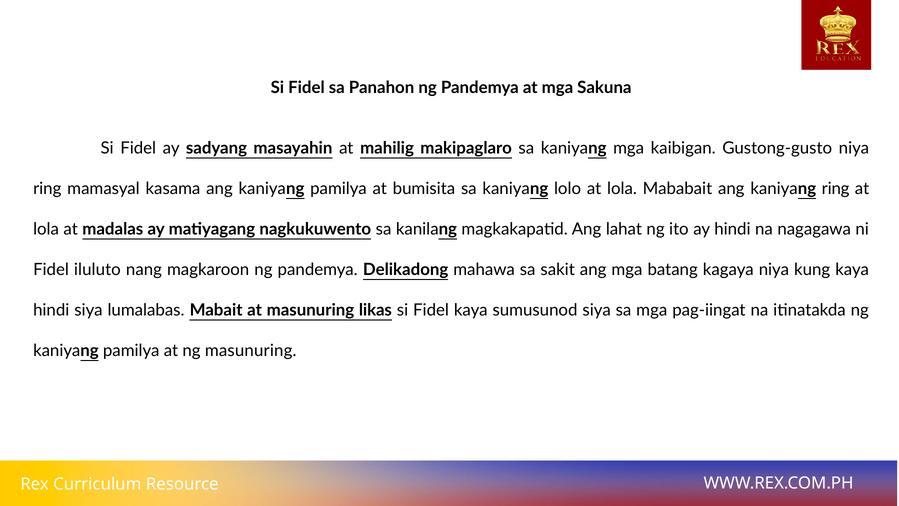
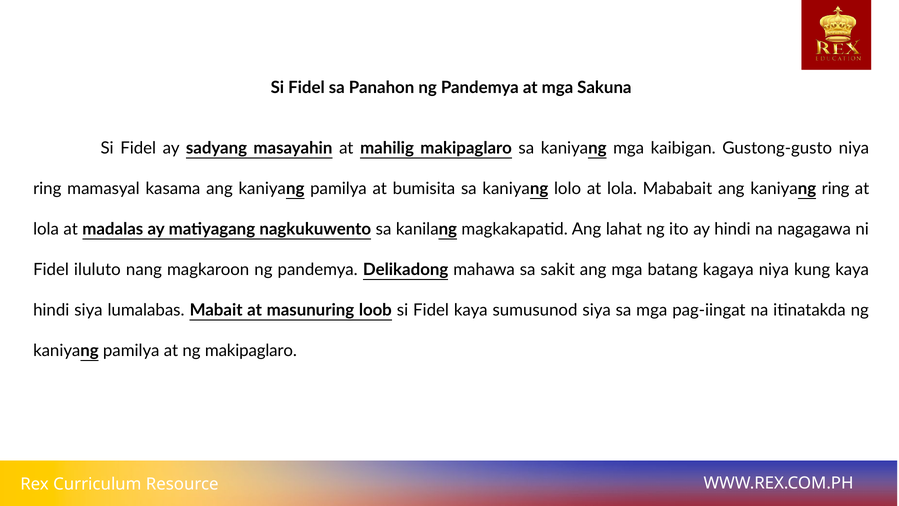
likas: likas -> loob
ng masunuring: masunuring -> makipaglaro
